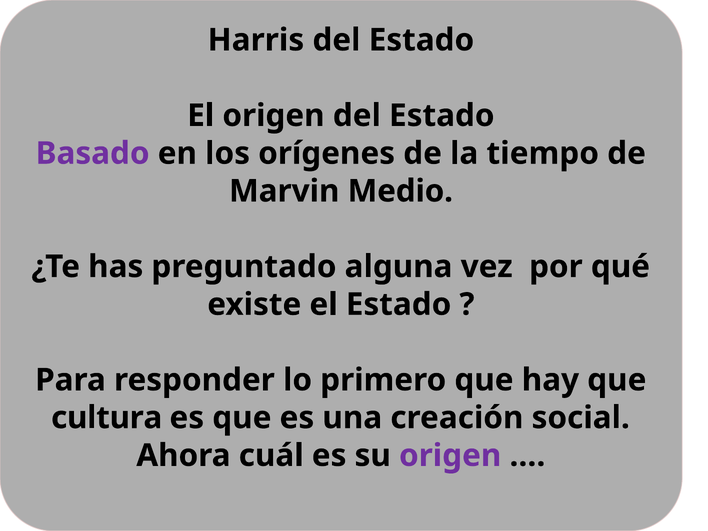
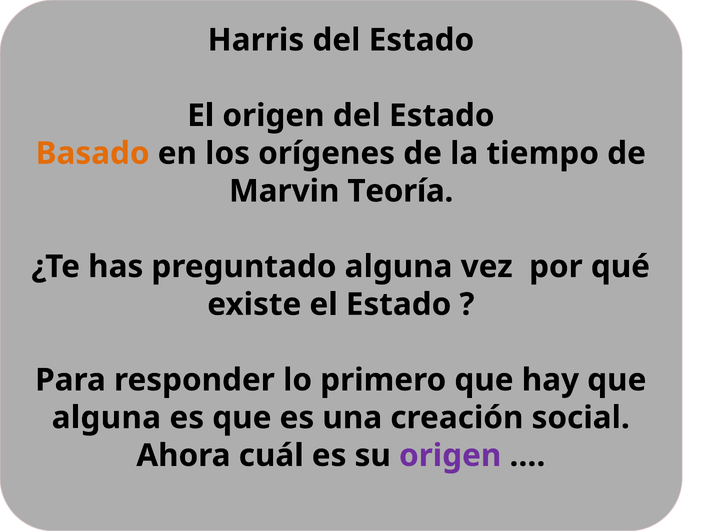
Basado colour: purple -> orange
Medio: Medio -> Teoría
cultura at (107, 418): cultura -> alguna
